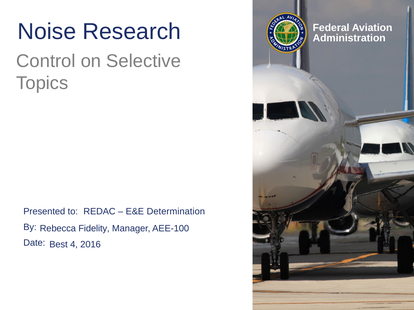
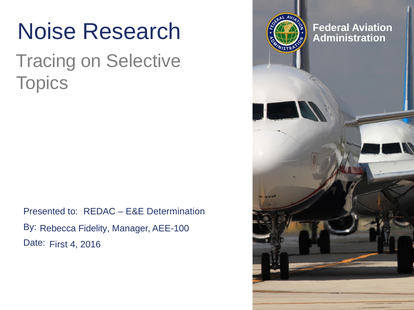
Control: Control -> Tracing
Best: Best -> First
